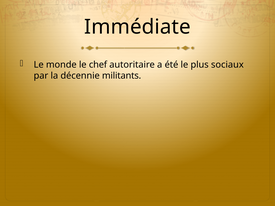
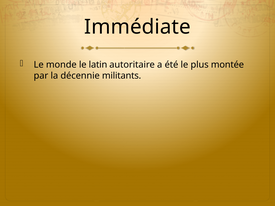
chef: chef -> latin
sociaux: sociaux -> montée
